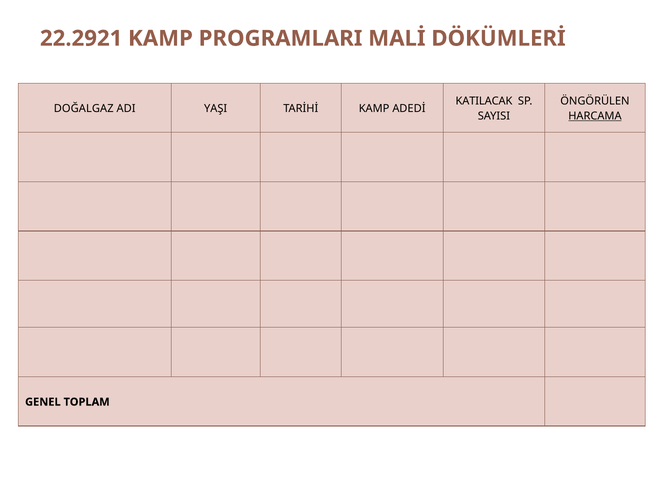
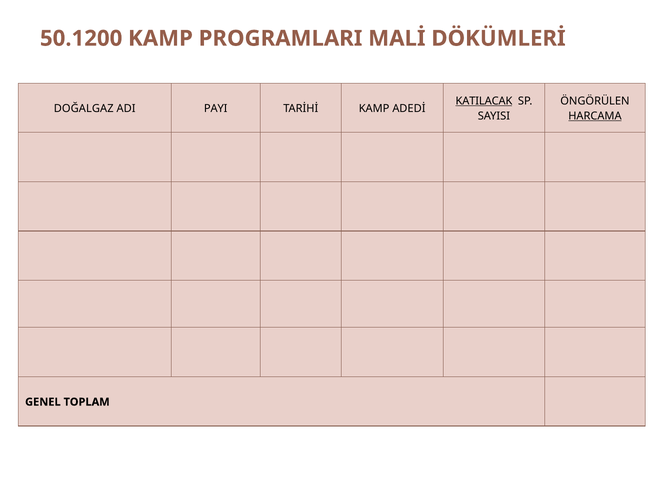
22.2921: 22.2921 -> 50.1200
KATILACAK underline: none -> present
YAŞI: YAŞI -> PAYI
